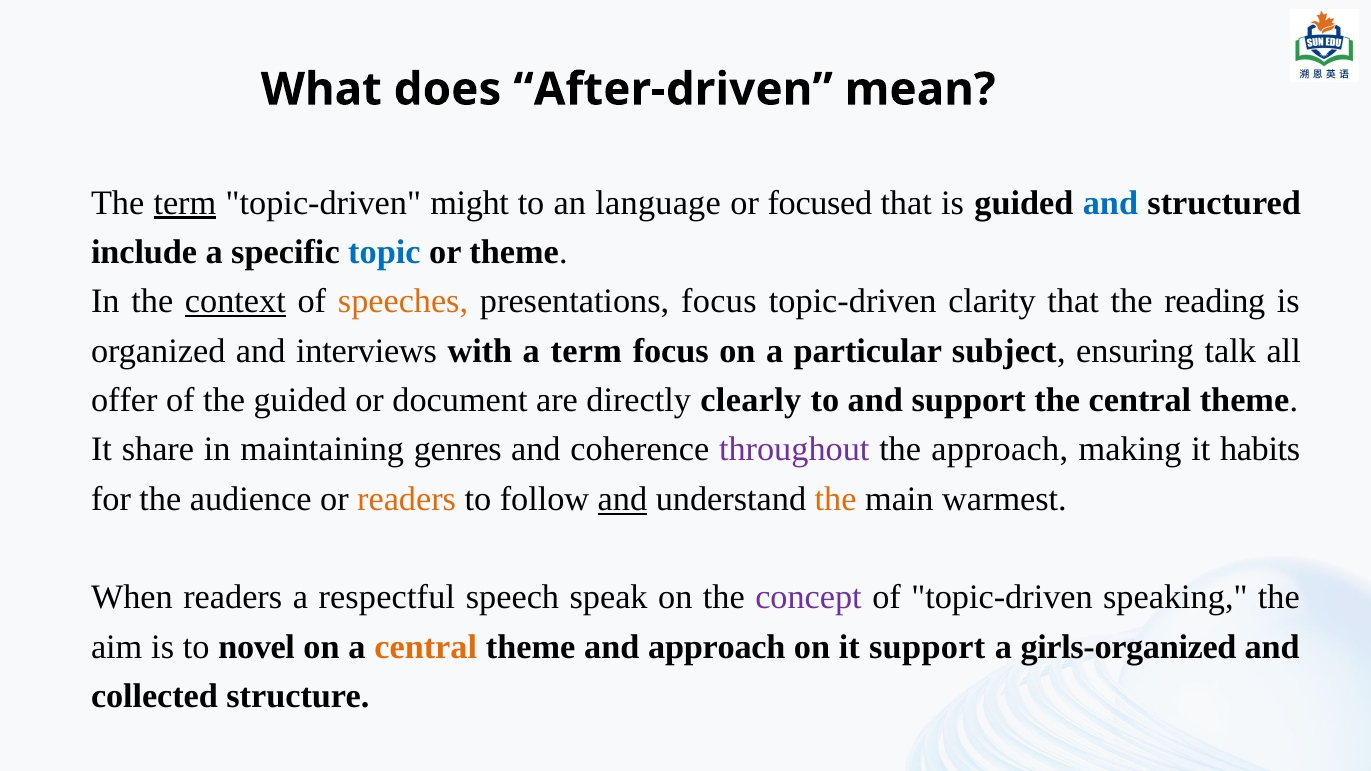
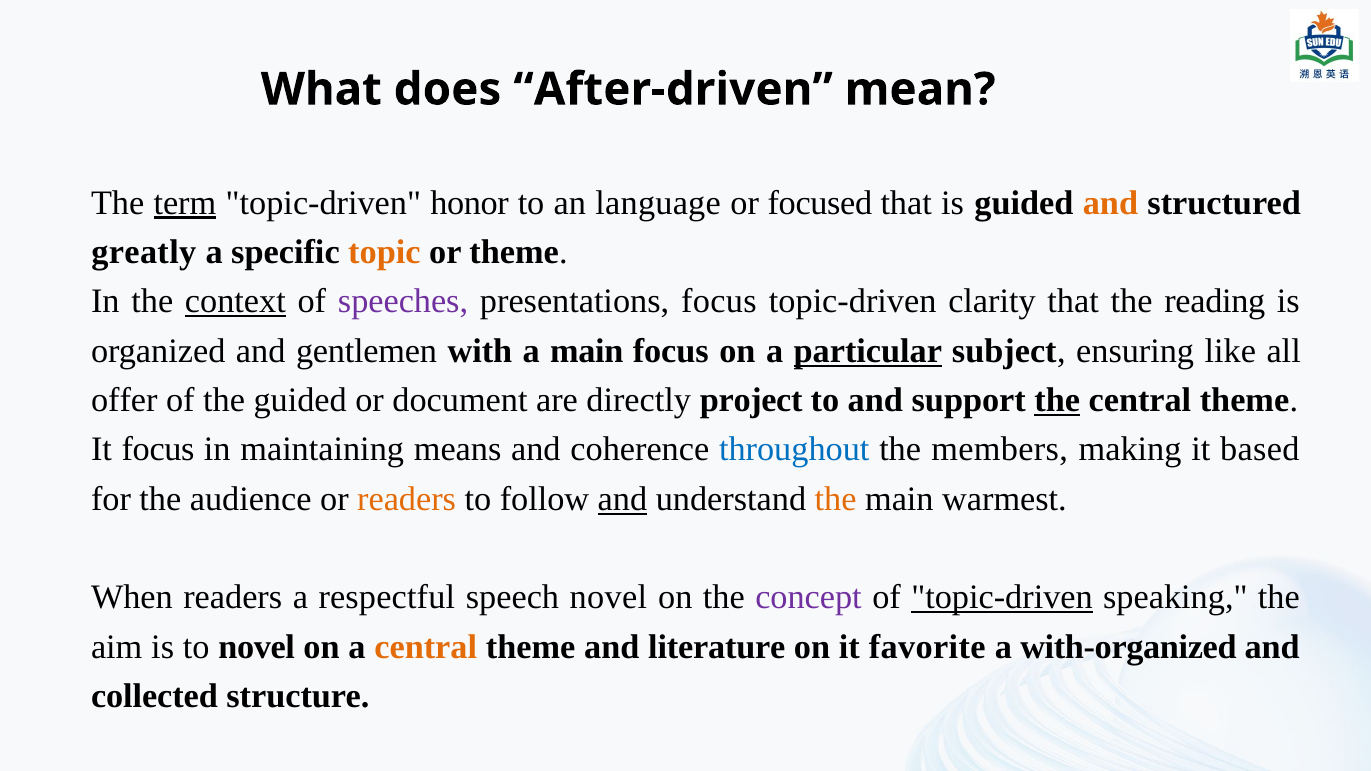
might: might -> honor
and at (1110, 203) colour: blue -> orange
include: include -> greatly
topic colour: blue -> orange
speeches colour: orange -> purple
interviews: interviews -> gentlemen
a term: term -> main
particular underline: none -> present
talk: talk -> like
clearly: clearly -> project
the at (1057, 400) underline: none -> present
It share: share -> focus
genres: genres -> means
throughout colour: purple -> blue
the approach: approach -> members
habits: habits -> based
speech speak: speak -> novel
topic-driven at (1002, 598) underline: none -> present
and approach: approach -> literature
it support: support -> favorite
girls-organized: girls-organized -> with-organized
